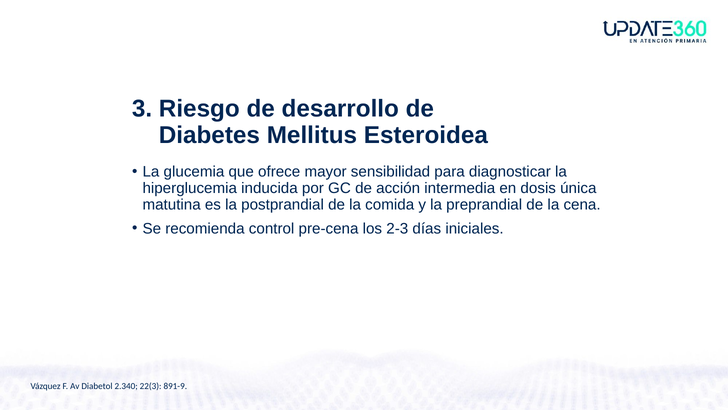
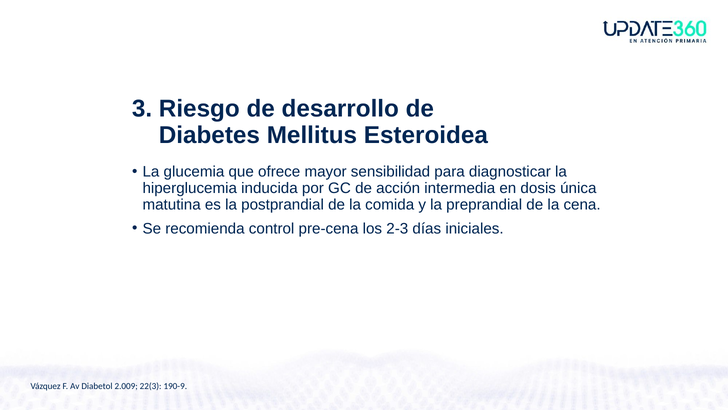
2.340: 2.340 -> 2.009
891-9: 891-9 -> 190-9
